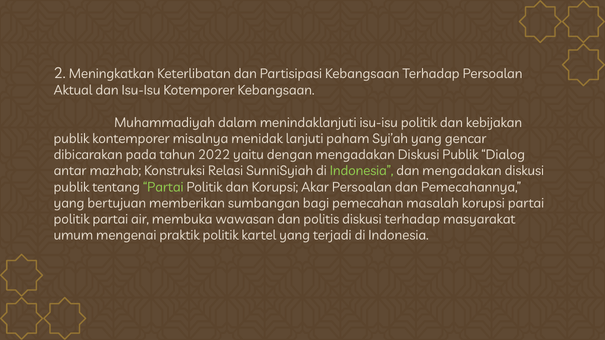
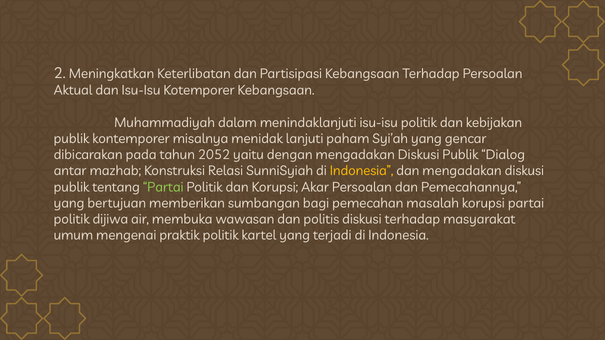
2022: 2022 -> 2052
Indonesia at (362, 171) colour: light green -> yellow
politik partai: partai -> dijiwa
